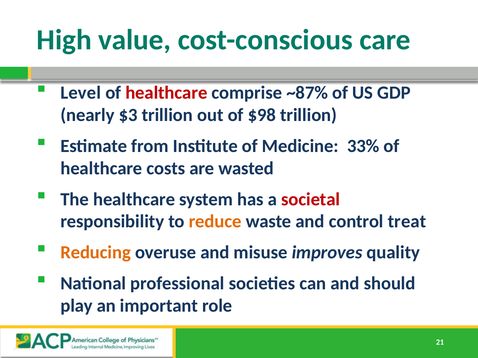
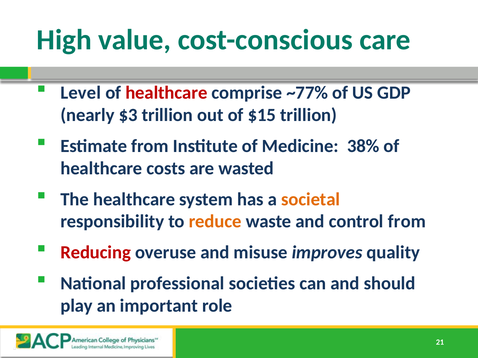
~87%: ~87% -> ~77%
$98: $98 -> $15
33%: 33% -> 38%
societal colour: red -> orange
control treat: treat -> from
Reducing colour: orange -> red
